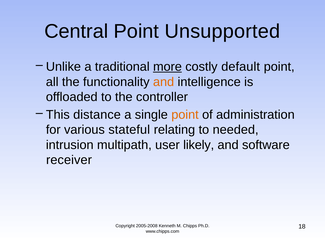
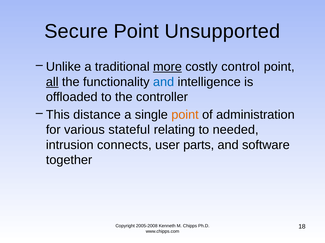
Central: Central -> Secure
default: default -> control
all underline: none -> present
and at (164, 82) colour: orange -> blue
multipath: multipath -> connects
likely: likely -> parts
receiver: receiver -> together
